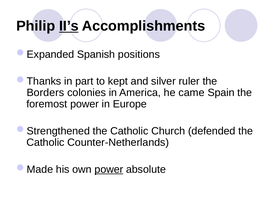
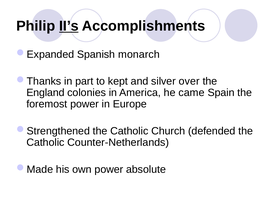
positions: positions -> monarch
ruler: ruler -> over
Borders: Borders -> England
power at (109, 170) underline: present -> none
